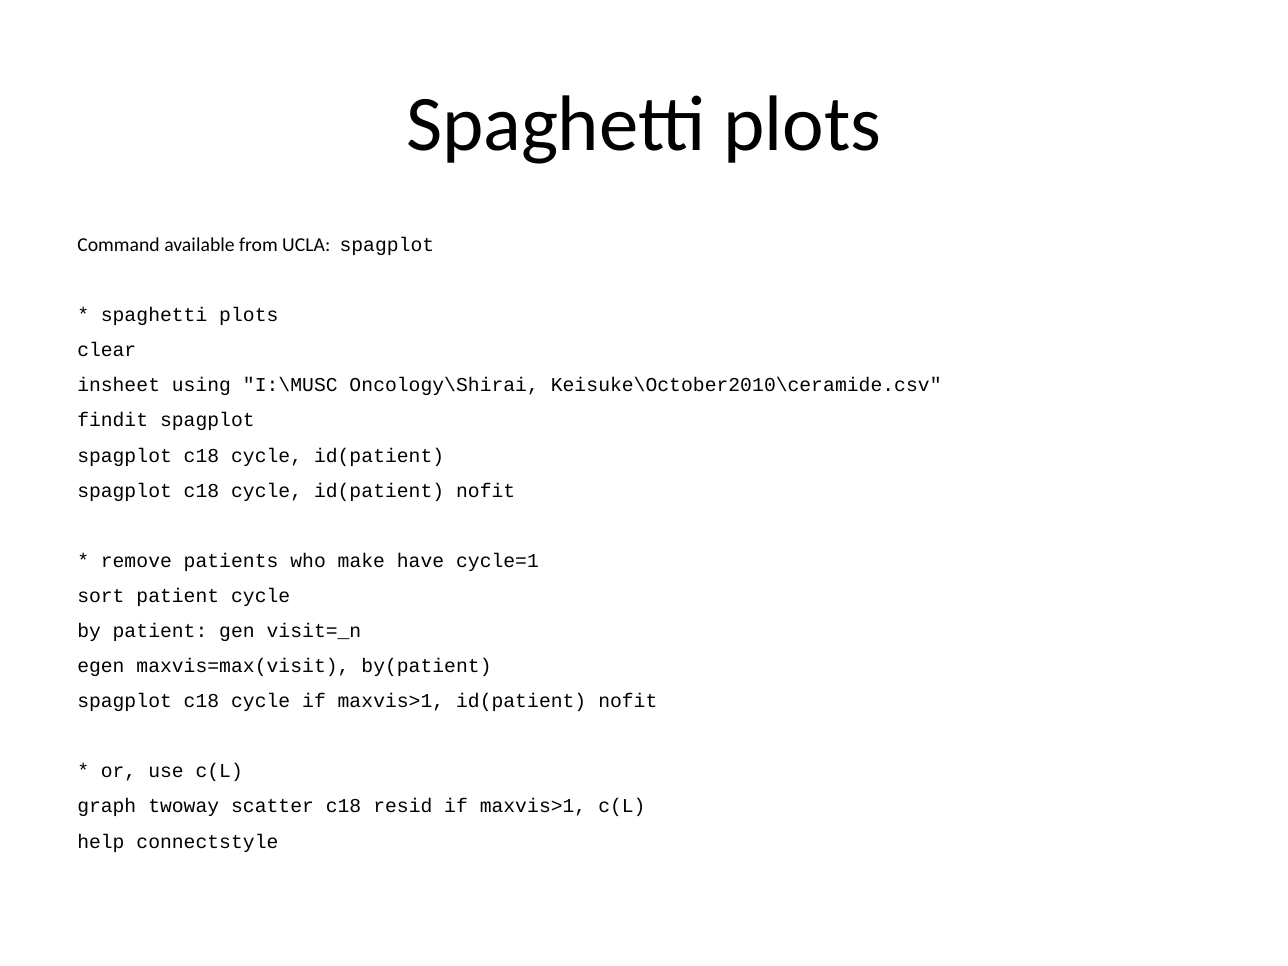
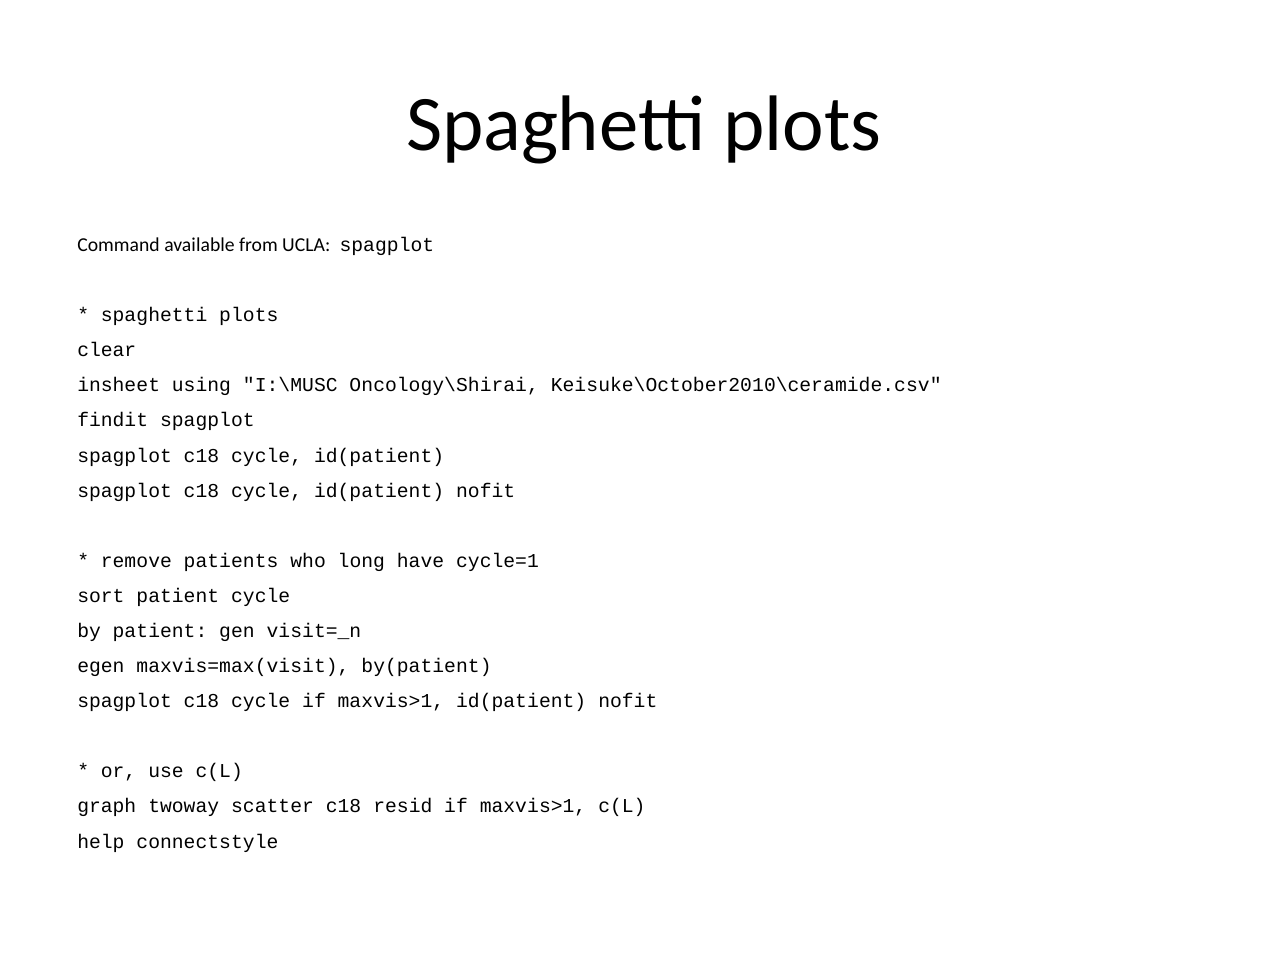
make: make -> long
